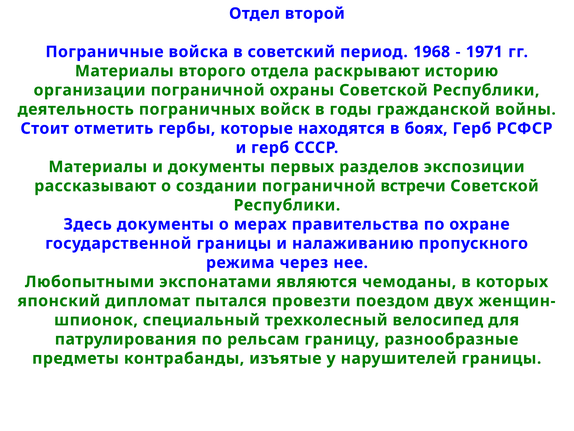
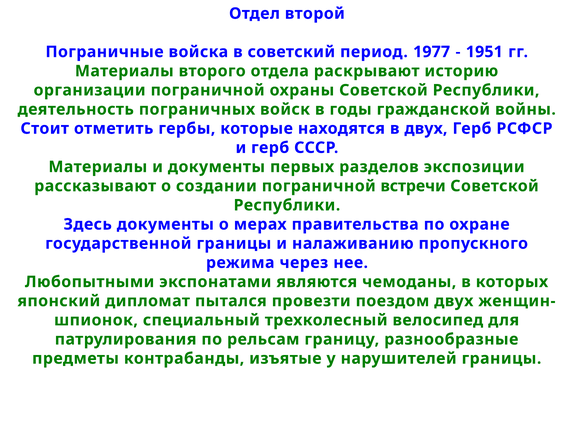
1968: 1968 -> 1977
1971: 1971 -> 1951
в боях: боях -> двух
